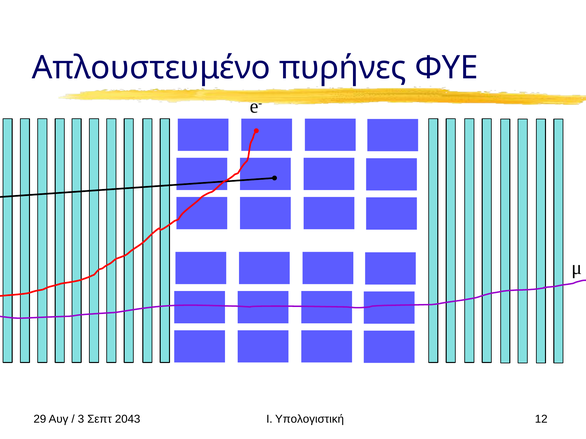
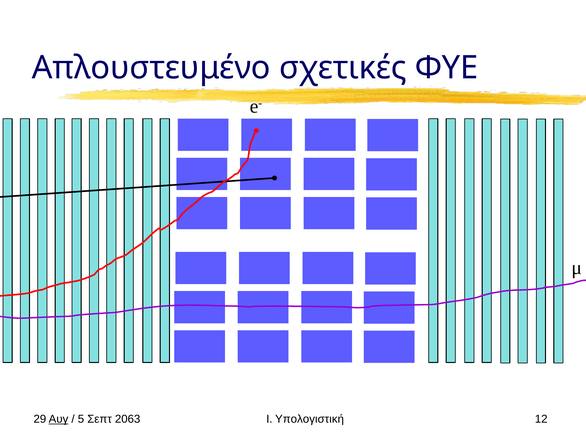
πυρήνες: πυρήνες -> σχετικές
Αυγ underline: none -> present
3: 3 -> 5
2043: 2043 -> 2063
